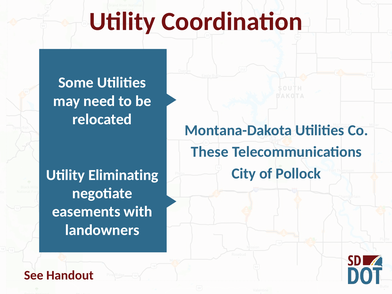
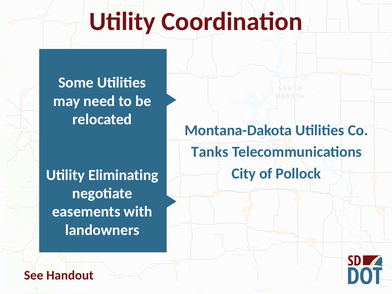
These: These -> Tanks
